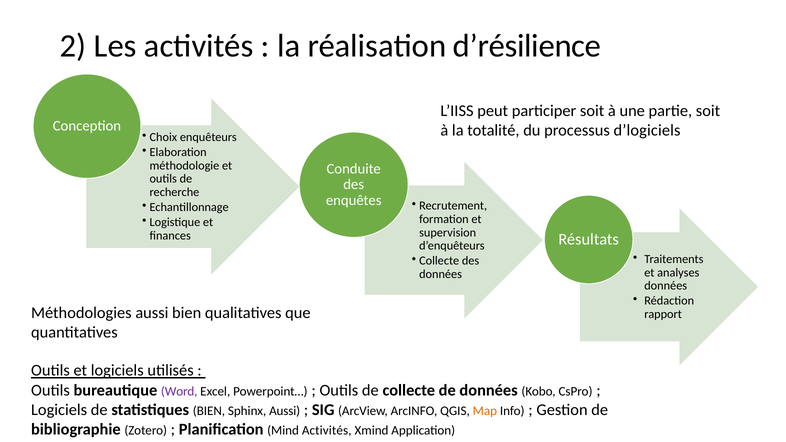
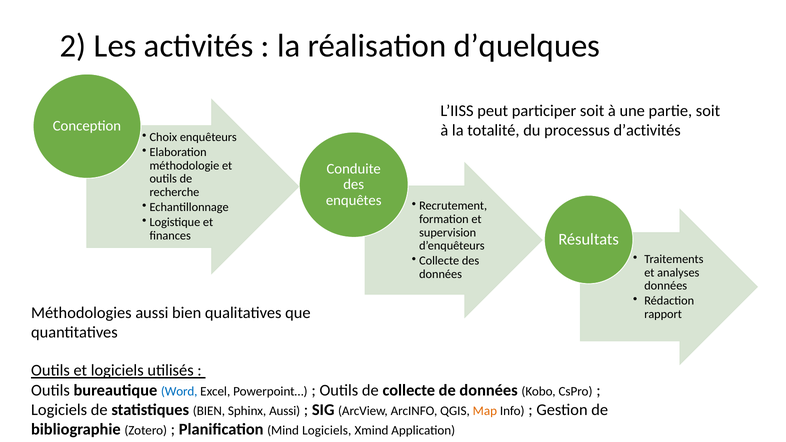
d’résilience: d’résilience -> d’quelques
d’logiciels: d’logiciels -> d’activités
Word colour: purple -> blue
Mind Activités: Activités -> Logiciels
